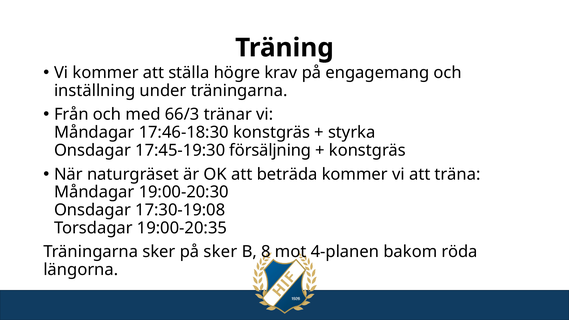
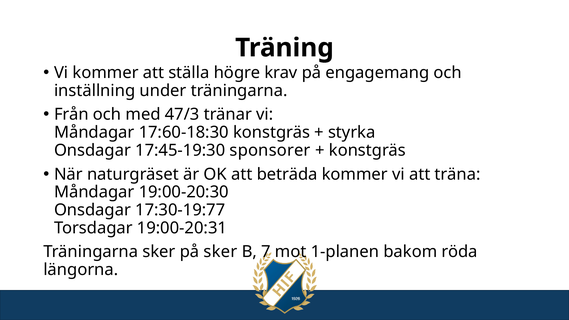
66/3: 66/3 -> 47/3
17:46-18:30: 17:46-18:30 -> 17:60-18:30
försäljning: försäljning -> sponsorer
17:30-19:08: 17:30-19:08 -> 17:30-19:77
19:00-20:35: 19:00-20:35 -> 19:00-20:31
8: 8 -> 7
4-planen: 4-planen -> 1-planen
